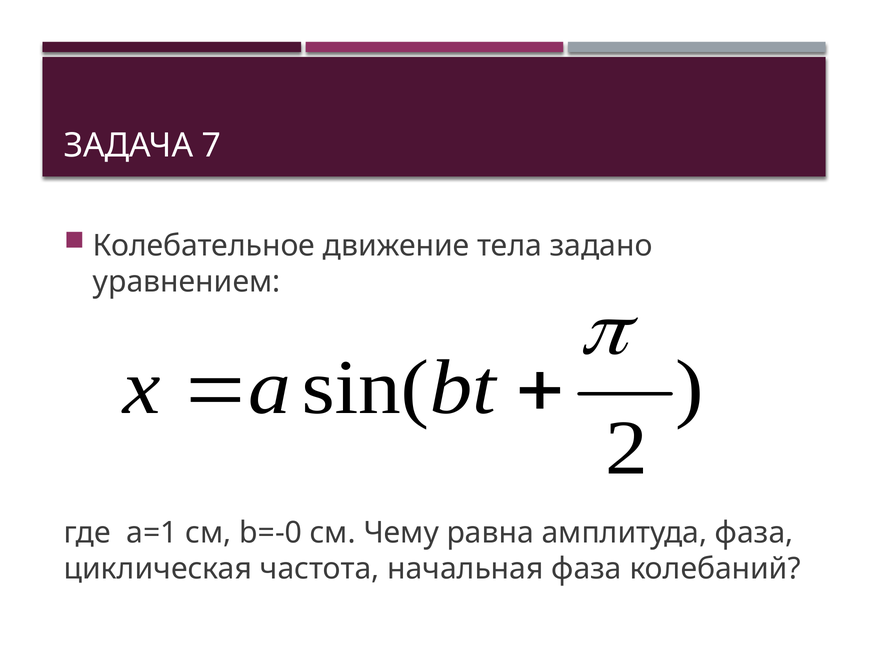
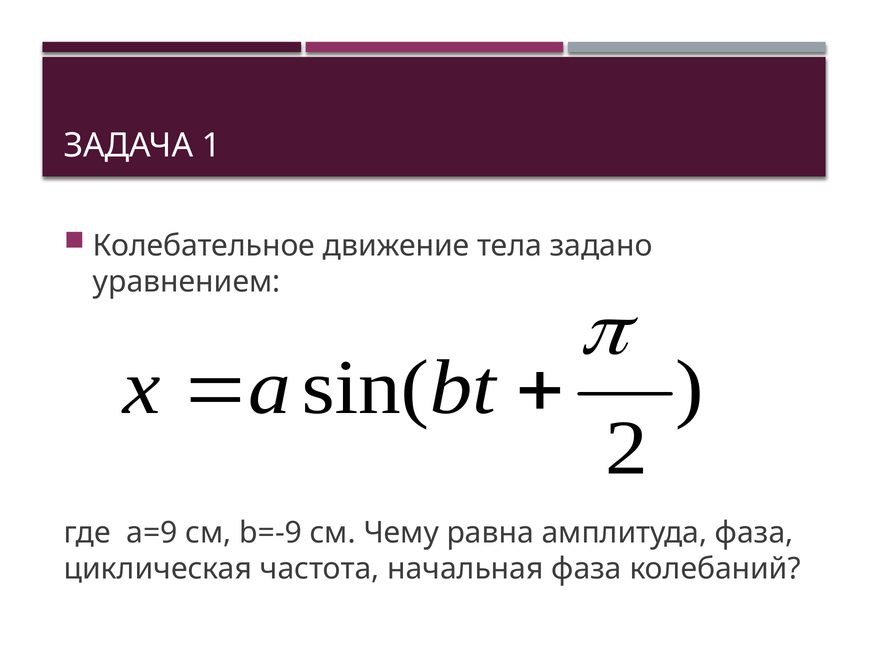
7: 7 -> 1
а=1: а=1 -> а=9
b=-0: b=-0 -> b=-9
